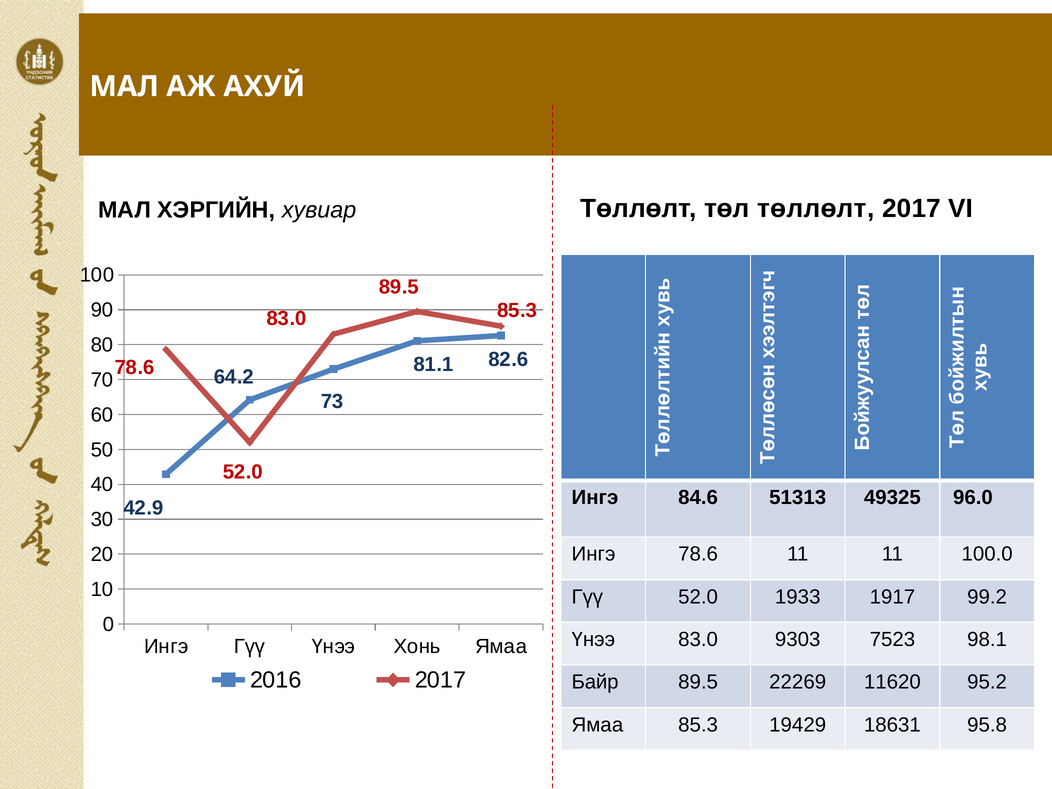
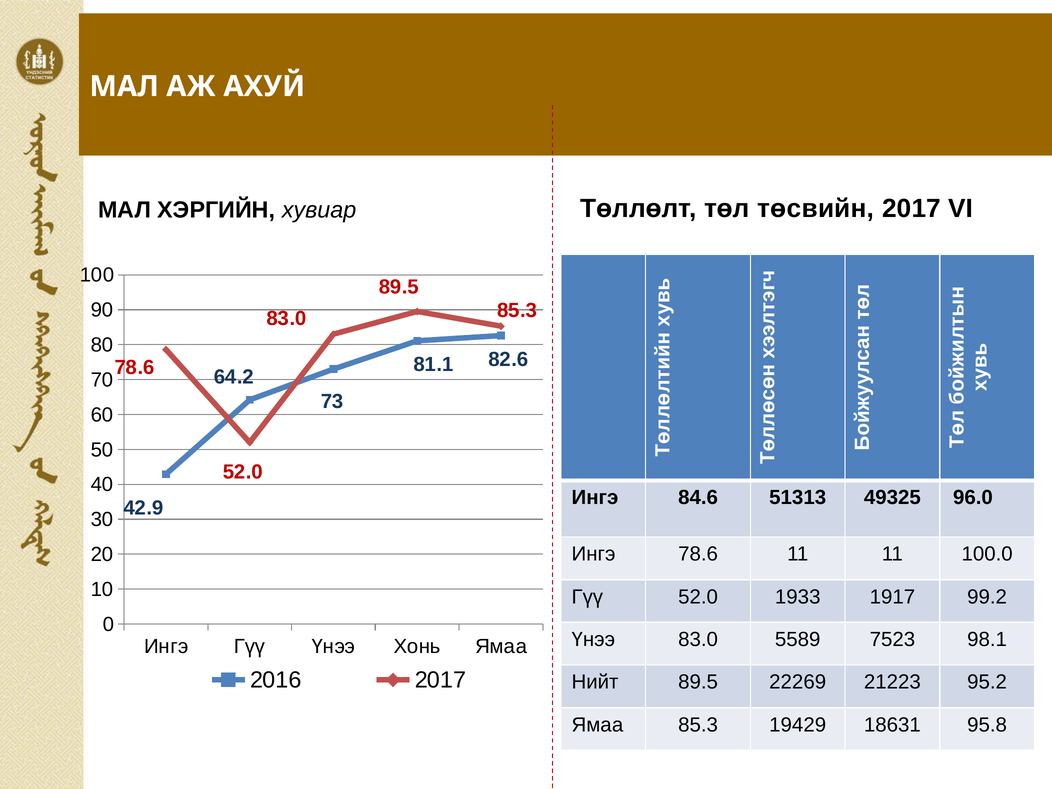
төл төллөлт: төллөлт -> төсвийн
9303: 9303 -> 5589
Байр: Байр -> Нийт
11620: 11620 -> 21223
